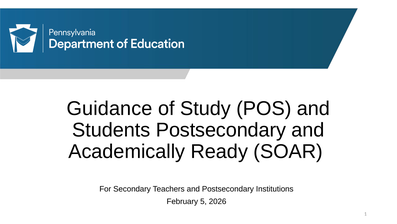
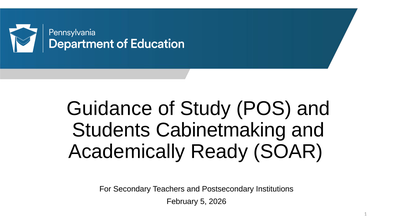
Students Postsecondary: Postsecondary -> Cabinetmaking
